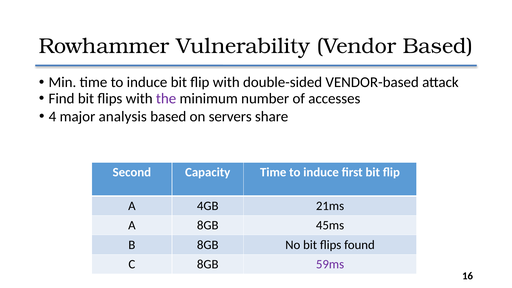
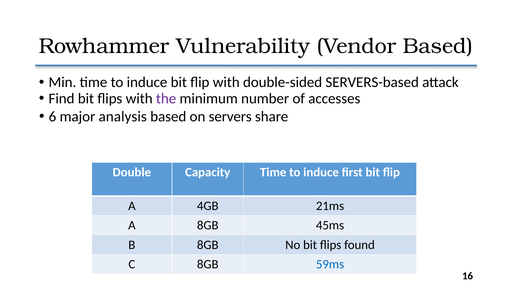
VENDOR-based: VENDOR-based -> SERVERS-based
4: 4 -> 6
Second: Second -> Double
59ms colour: purple -> blue
